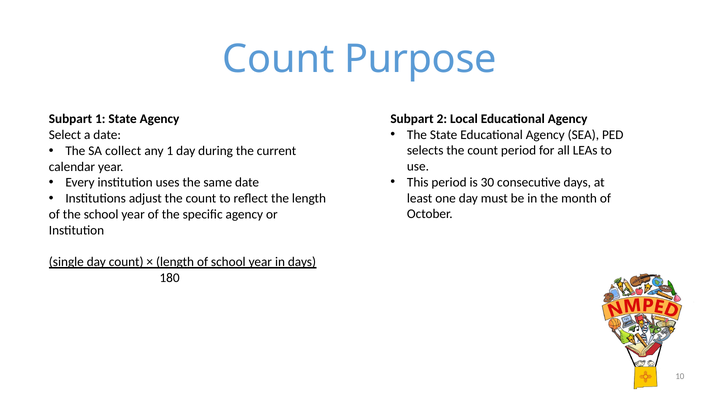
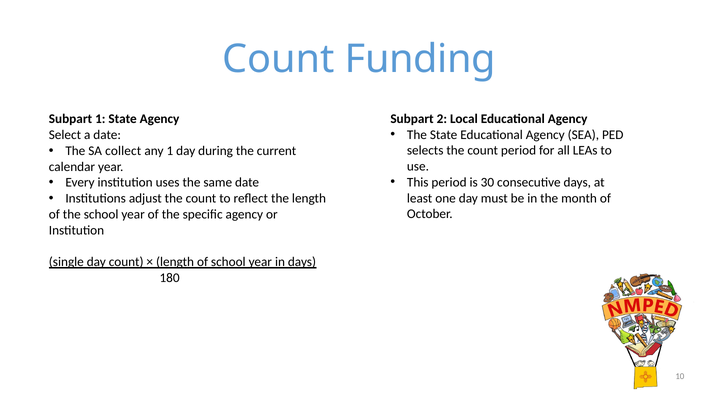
Purpose: Purpose -> Funding
